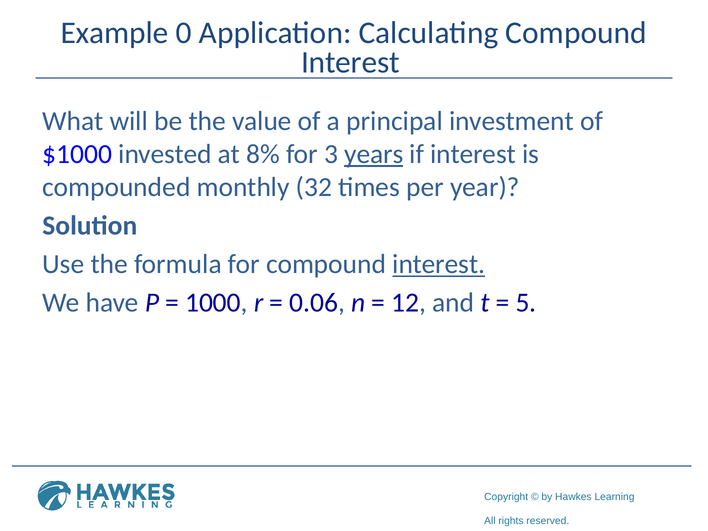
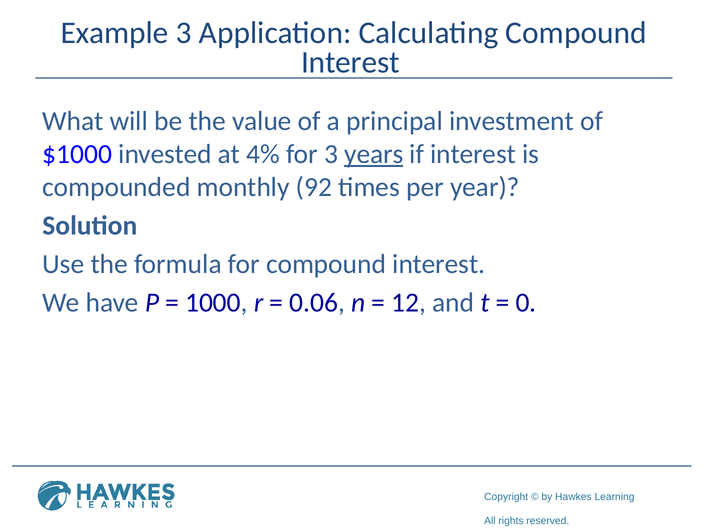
Example 0: 0 -> 3
8%: 8% -> 4%
32: 32 -> 92
interest at (439, 264) underline: present -> none
5: 5 -> 0
